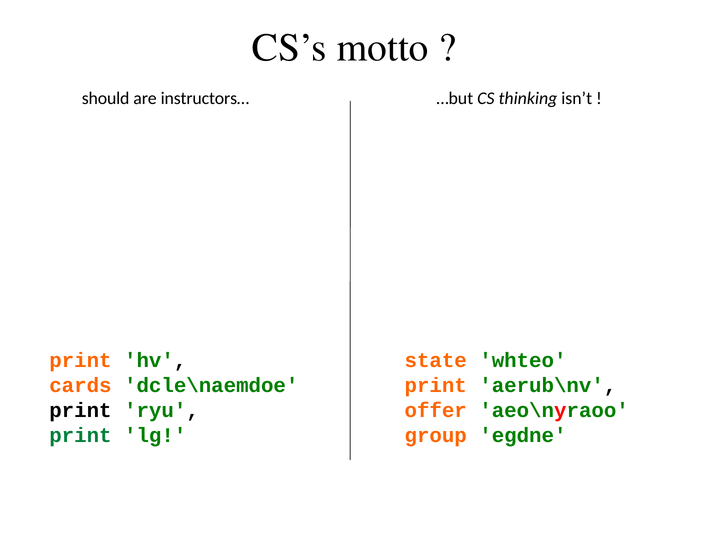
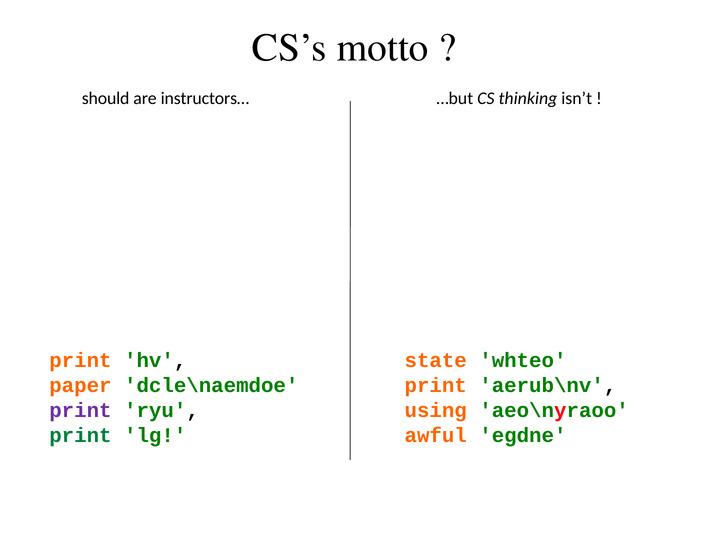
cards: cards -> paper
print at (80, 410) colour: black -> purple
offer: offer -> using
group: group -> awful
